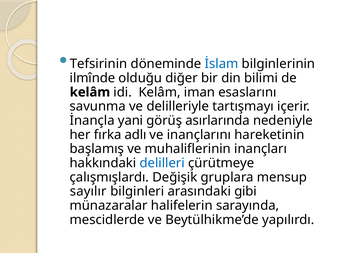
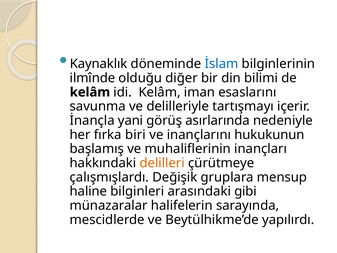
Tefsirinin: Tefsirinin -> Kaynaklık
adlı: adlı -> biri
hareketinin: hareketinin -> hukukunun
delilleri colour: blue -> orange
sayılır: sayılır -> haline
